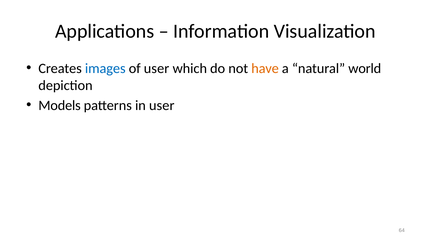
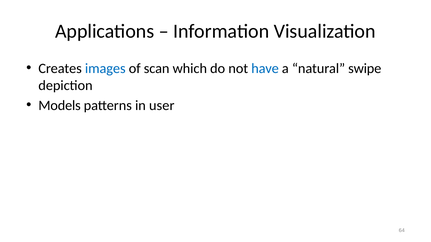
of user: user -> scan
have colour: orange -> blue
world: world -> swipe
